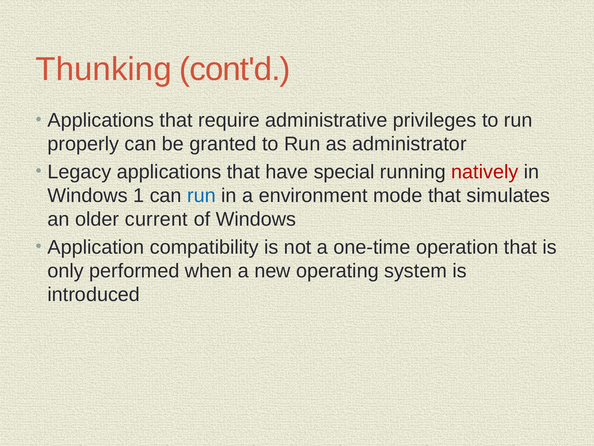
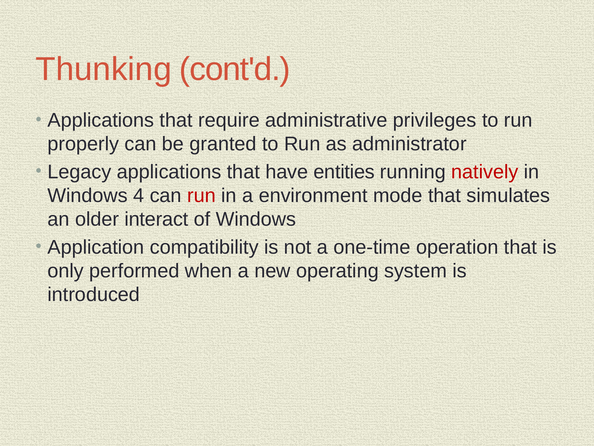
special: special -> entities
1: 1 -> 4
run at (201, 195) colour: blue -> red
current: current -> interact
